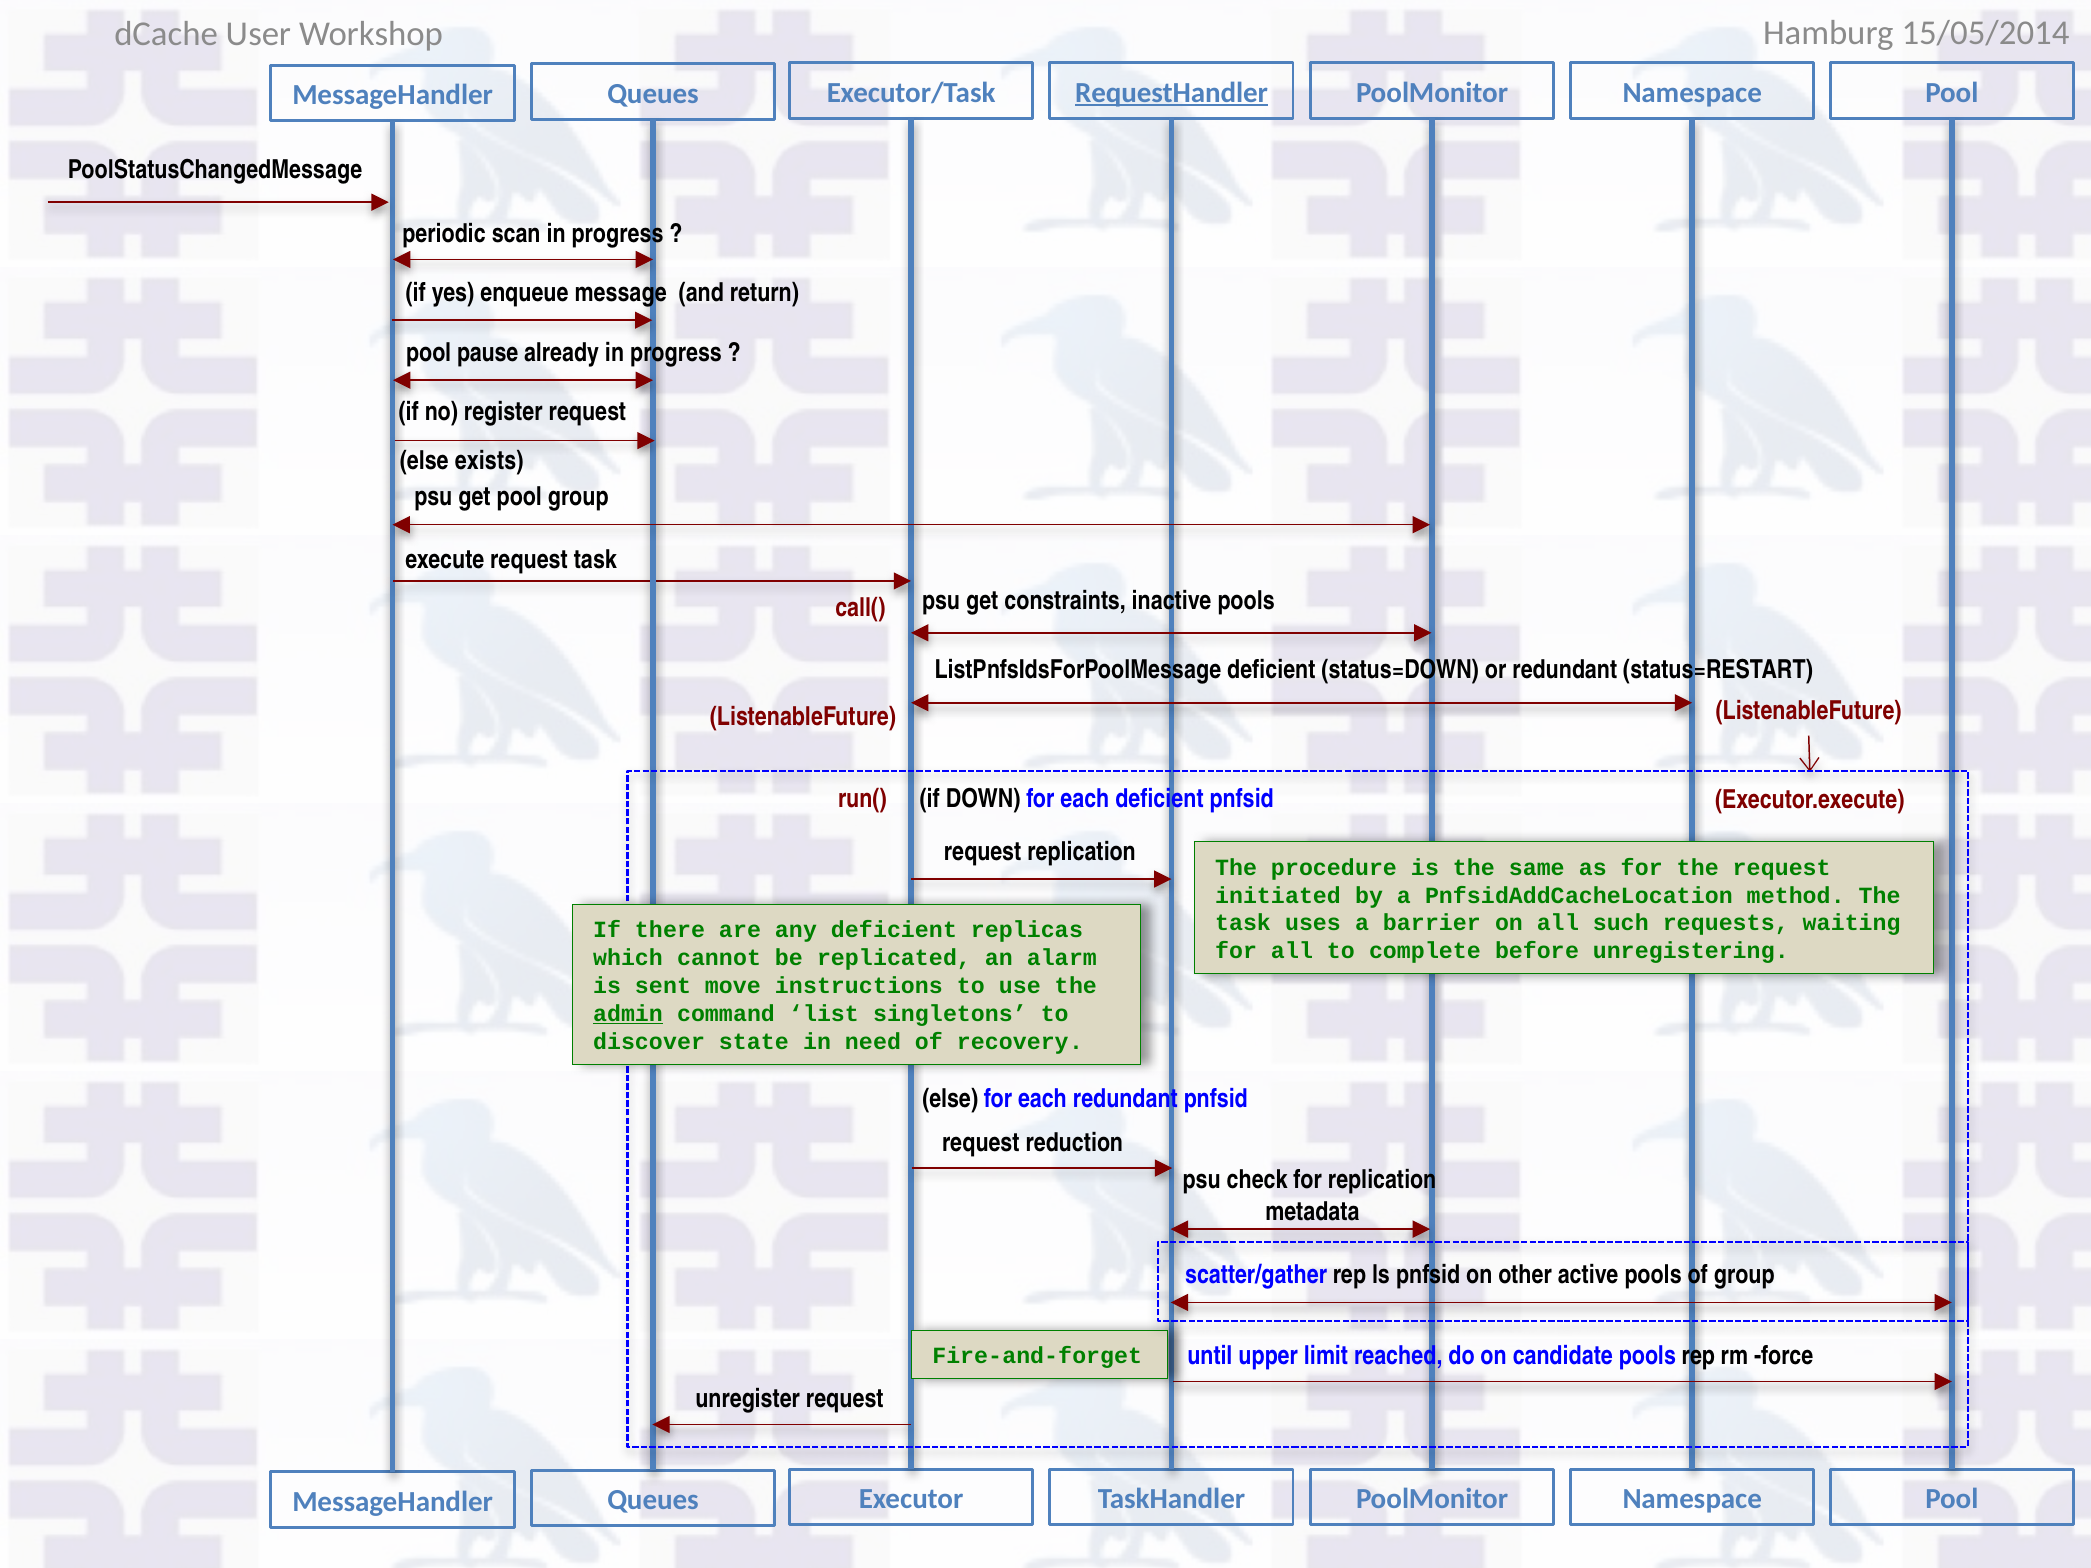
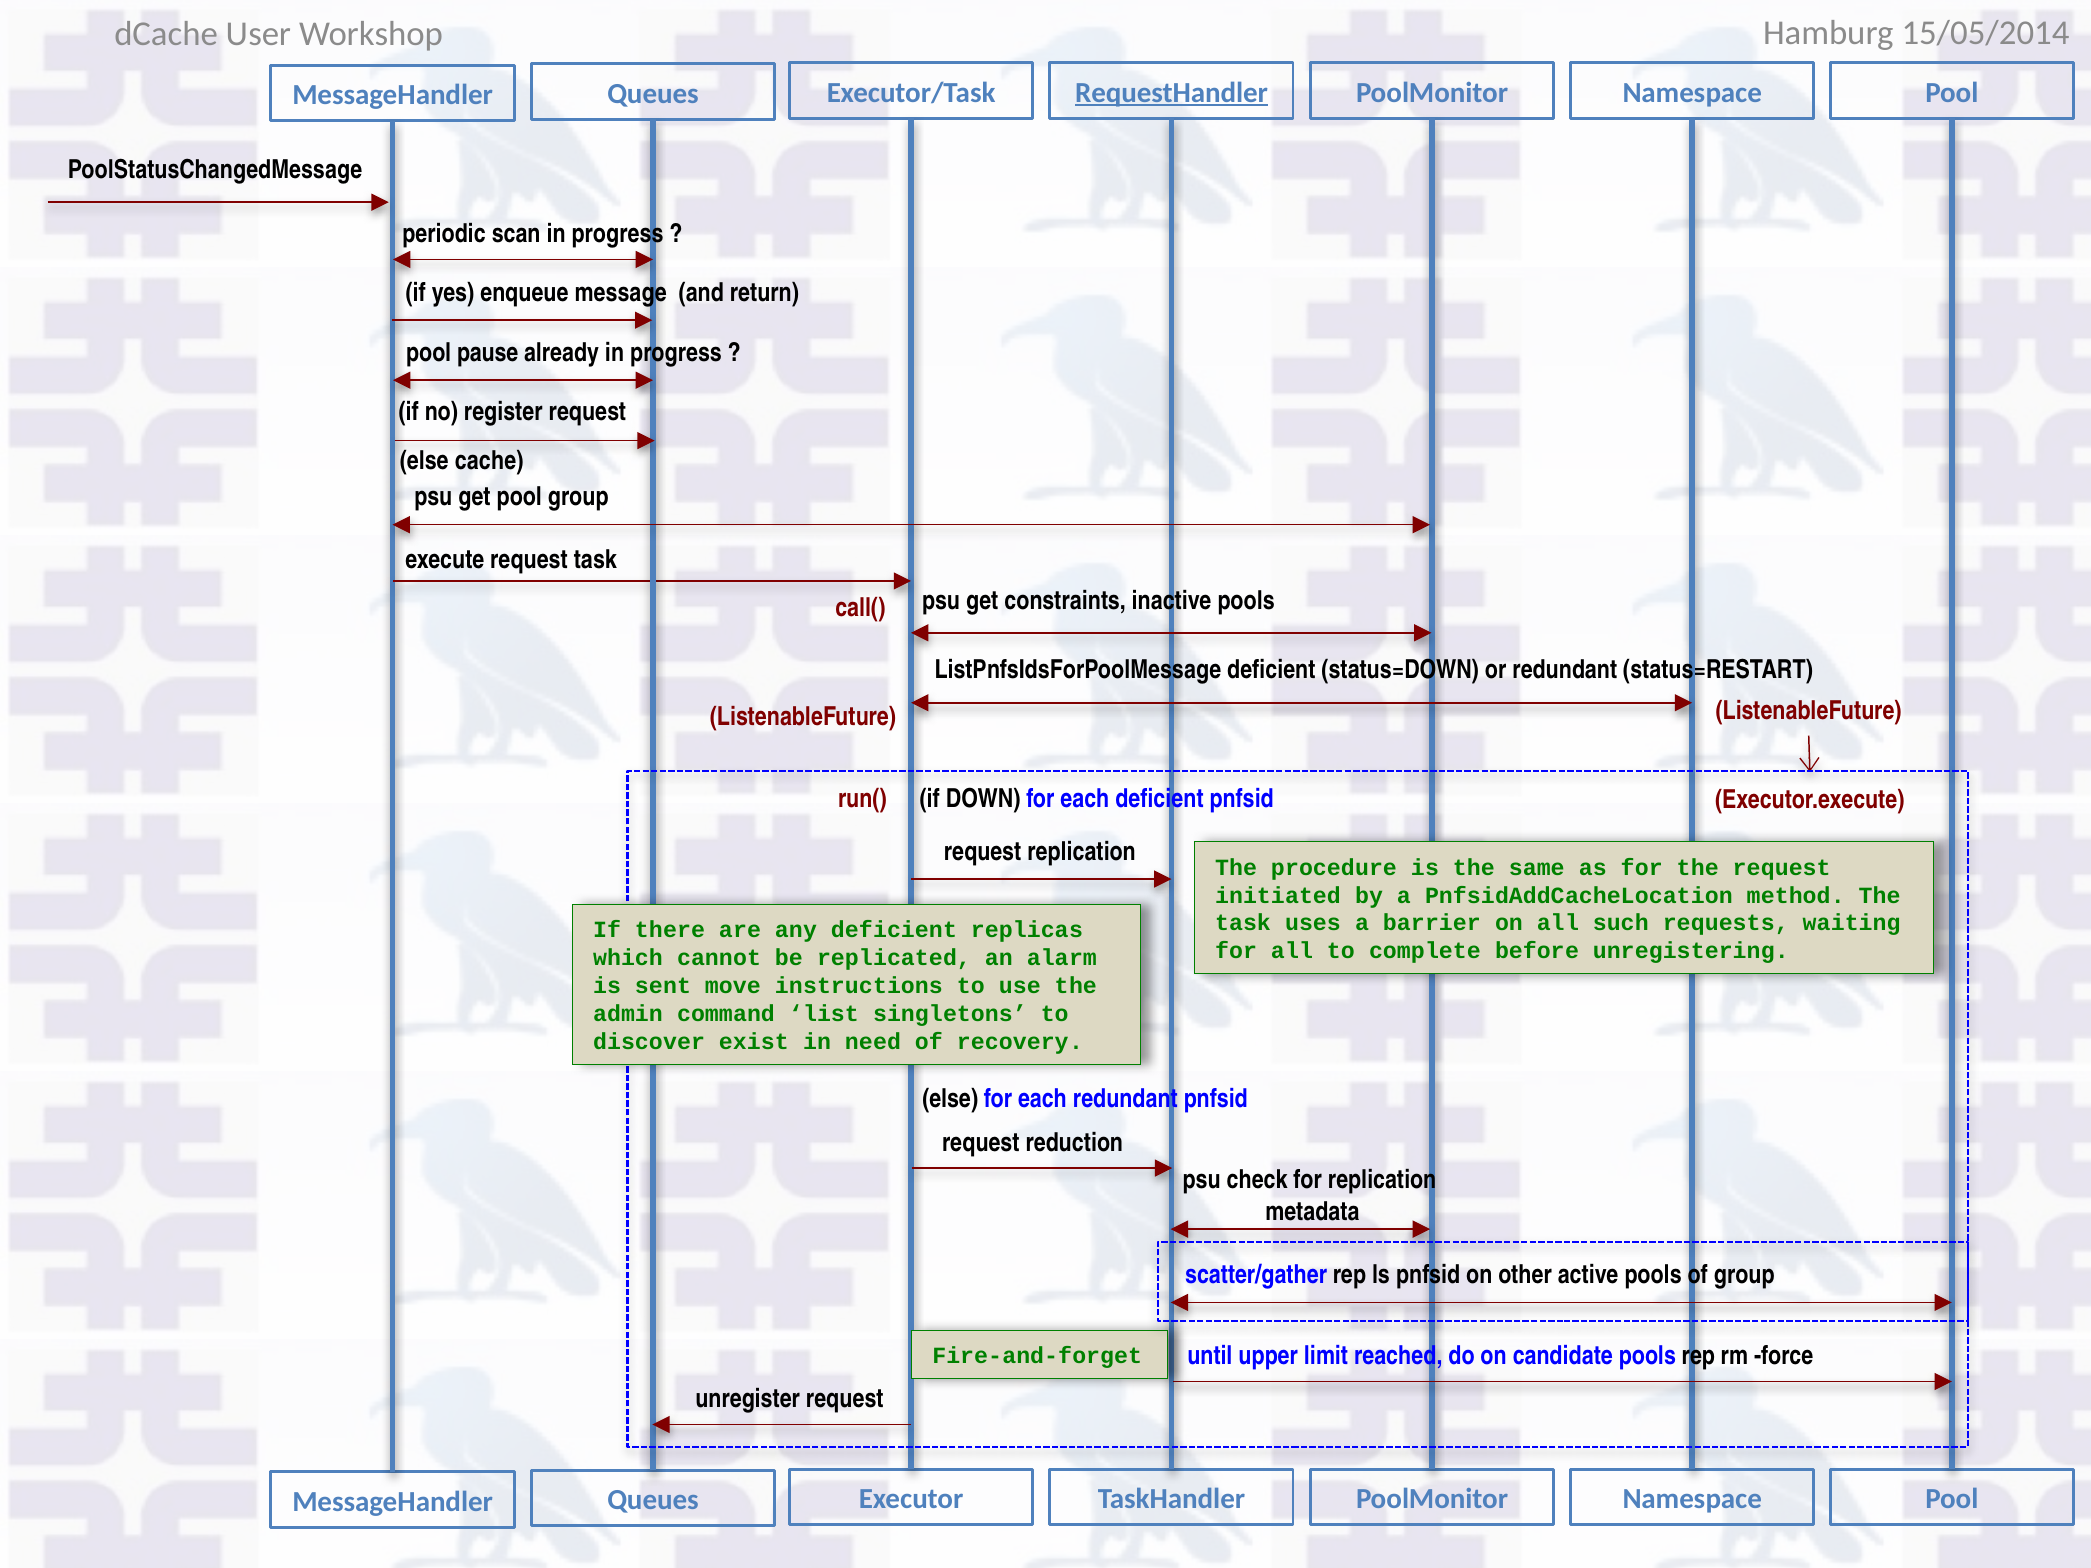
exists: exists -> cache
admin underline: present -> none
state: state -> exist
